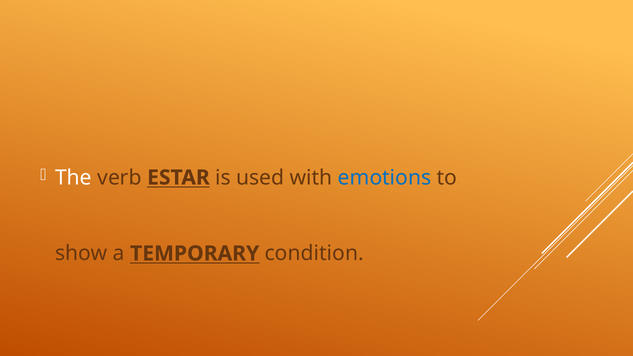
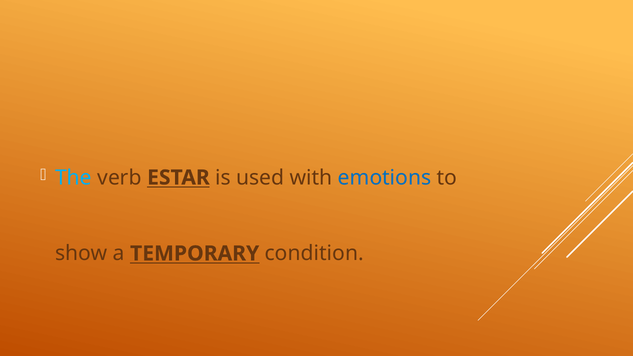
The colour: white -> light blue
